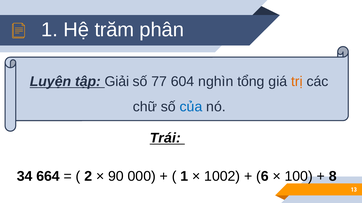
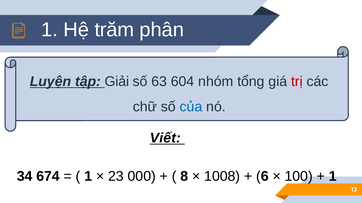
77: 77 -> 63
nghìn: nghìn -> nhóm
trị colour: orange -> red
Trái: Trái -> Viết
664: 664 -> 674
2 at (88, 177): 2 -> 1
90: 90 -> 23
1 at (184, 177): 1 -> 8
1002: 1002 -> 1008
8 at (333, 177): 8 -> 1
